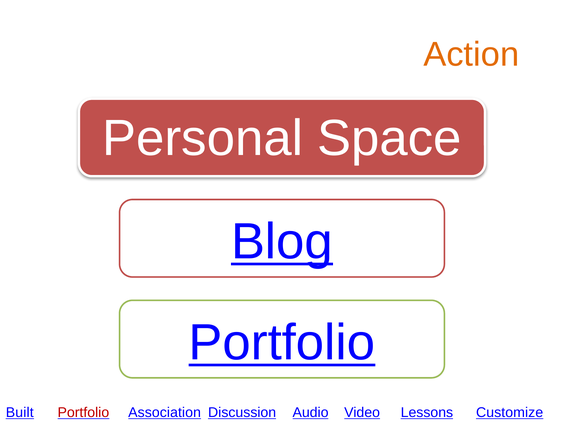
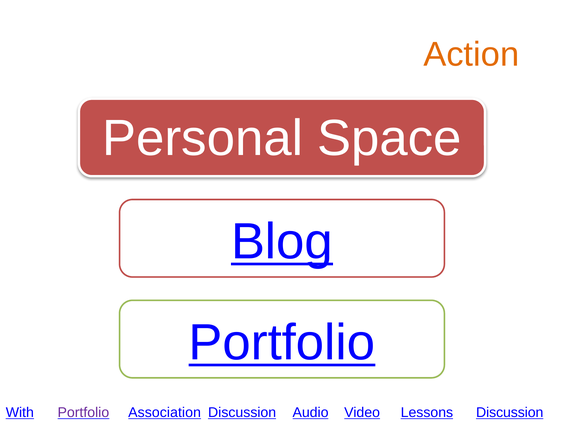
Built: Built -> With
Portfolio at (83, 412) colour: red -> purple
Lessons Customize: Customize -> Discussion
